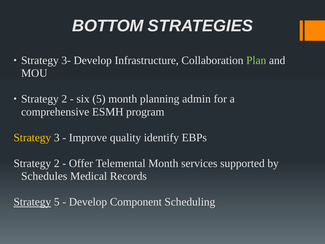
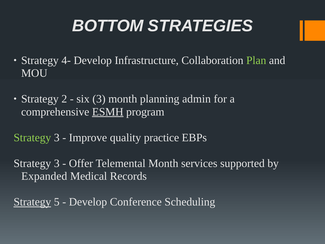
3-: 3- -> 4-
six 5: 5 -> 3
ESMH underline: none -> present
Strategy at (32, 137) colour: yellow -> light green
identify: identify -> practice
2 at (57, 163): 2 -> 3
Schedules: Schedules -> Expanded
Component: Component -> Conference
